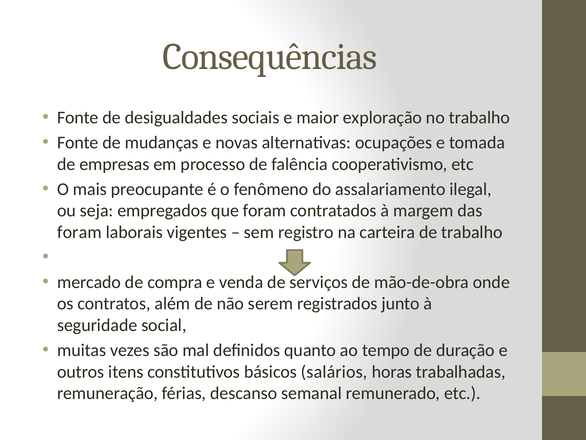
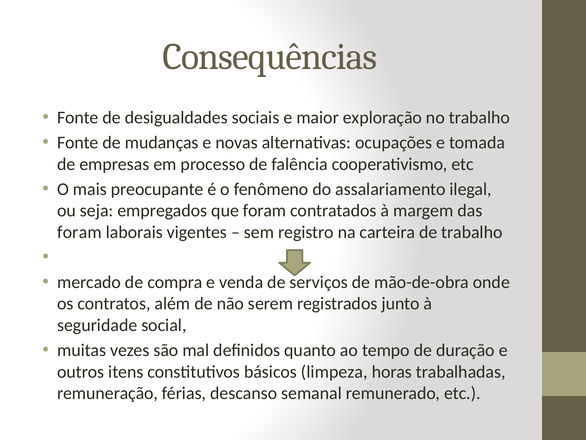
salários: salários -> limpeza
